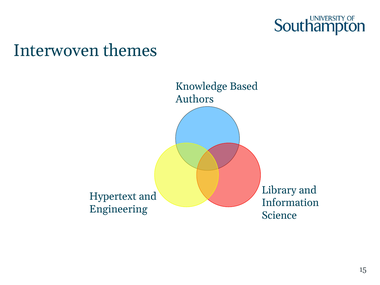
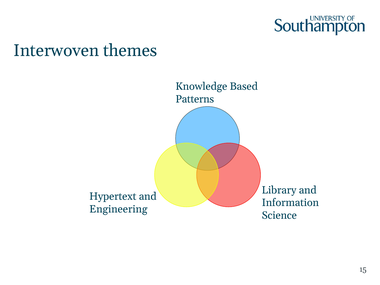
Authors: Authors -> Patterns
